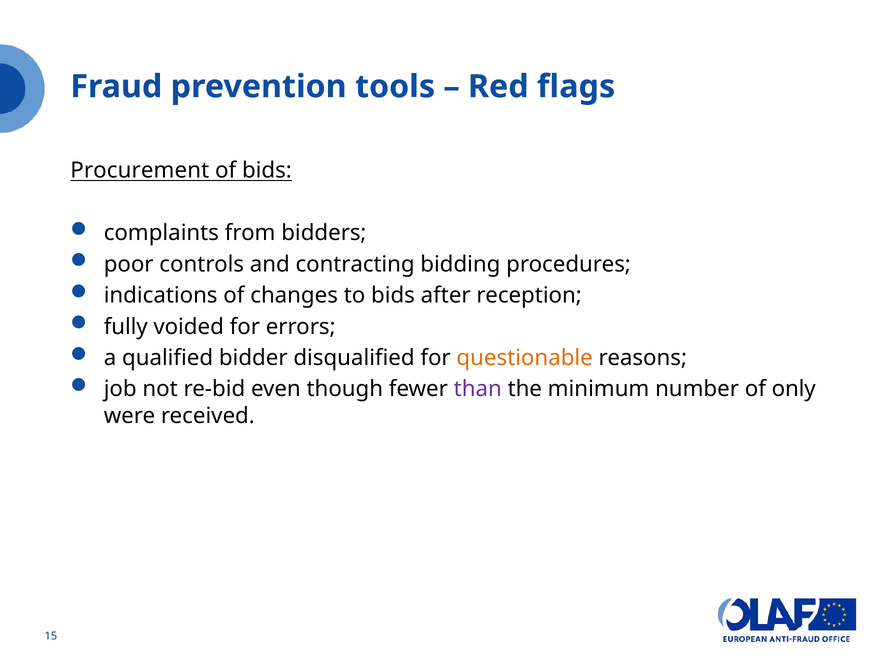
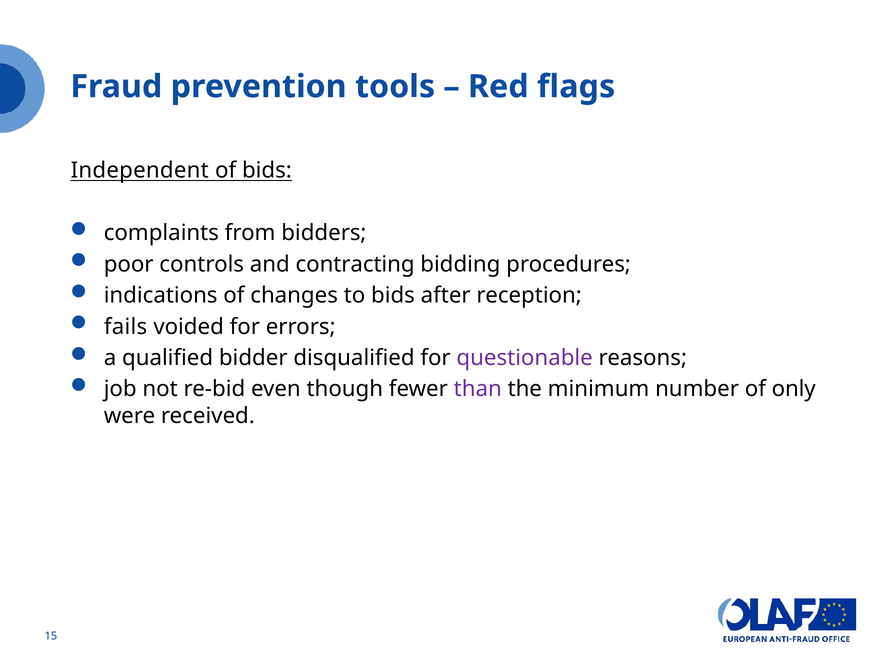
Procurement: Procurement -> Independent
fully: fully -> fails
questionable colour: orange -> purple
